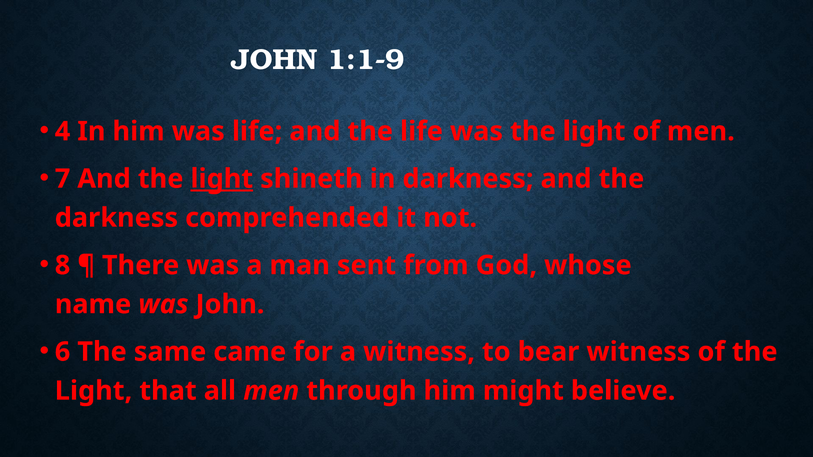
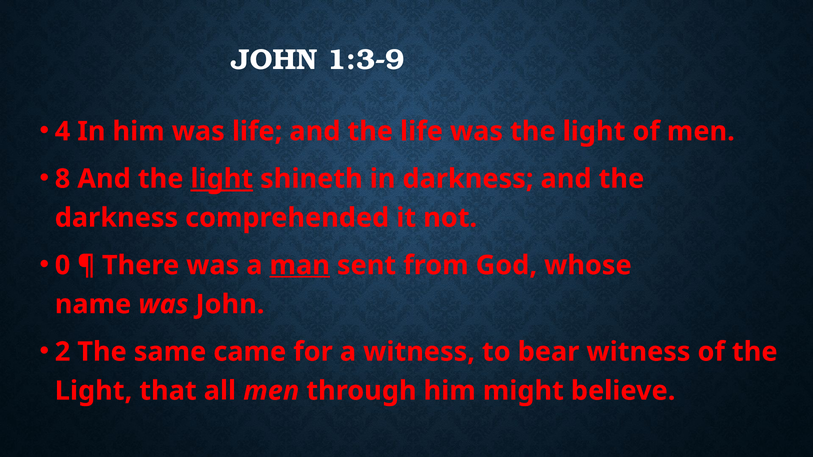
1:1-9: 1:1-9 -> 1:3-9
7: 7 -> 8
8: 8 -> 0
man underline: none -> present
6: 6 -> 2
